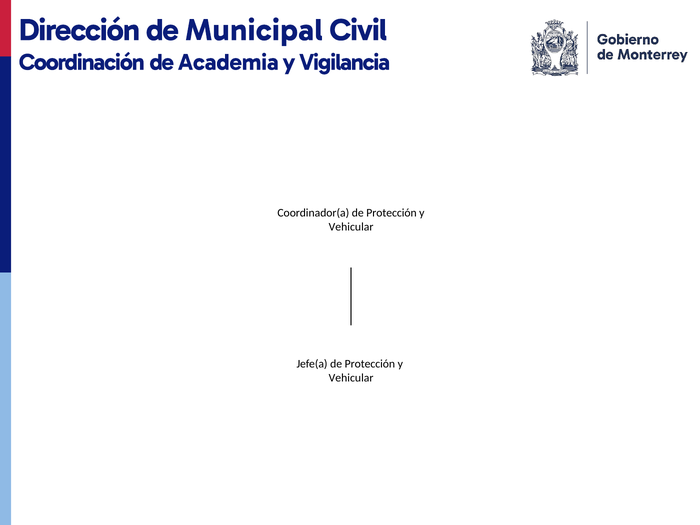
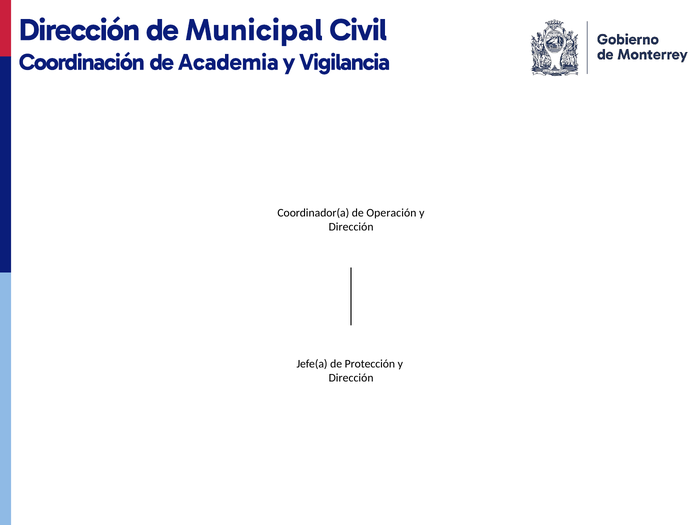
Protección at (392, 213): Protección -> Operación
Vehicular at (351, 227): Vehicular -> Dirección
Vehicular at (351, 378): Vehicular -> Dirección
